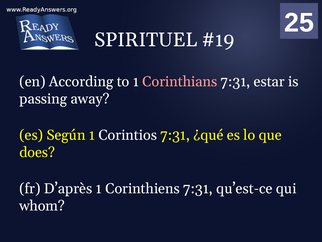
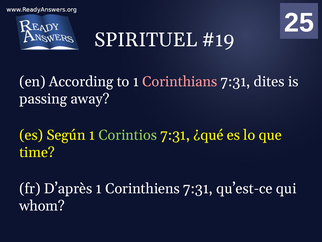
estar: estar -> dites
Corintios colour: white -> light green
does: does -> time
